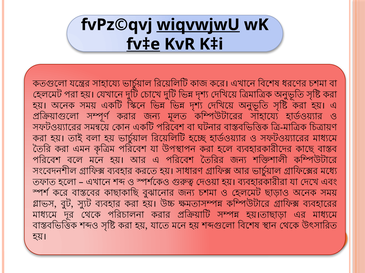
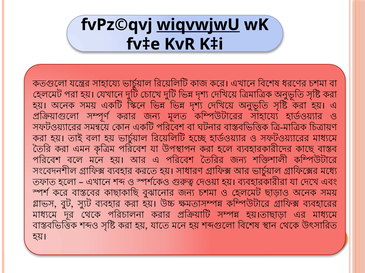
fv‡e underline: present -> none
